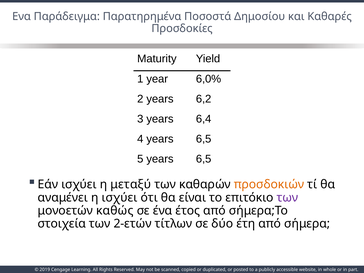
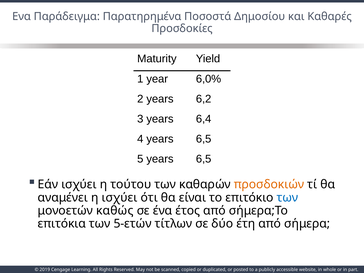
μεταξύ: μεταξύ -> τούτου
των at (287, 198) colour: purple -> blue
στοιχεία: στοιχεία -> επιτόκια
2-ετών: 2-ετών -> 5-ετών
